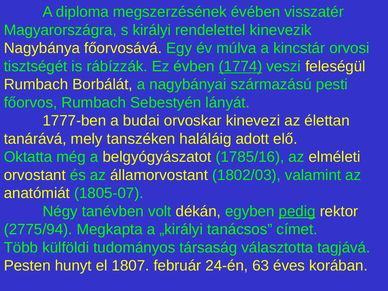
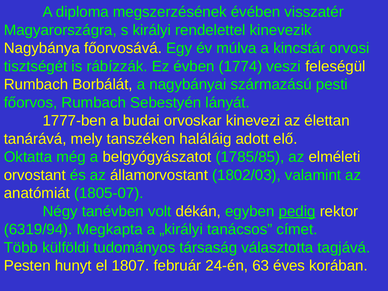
1774 underline: present -> none
1785/16: 1785/16 -> 1785/85
2775/94: 2775/94 -> 6319/94
